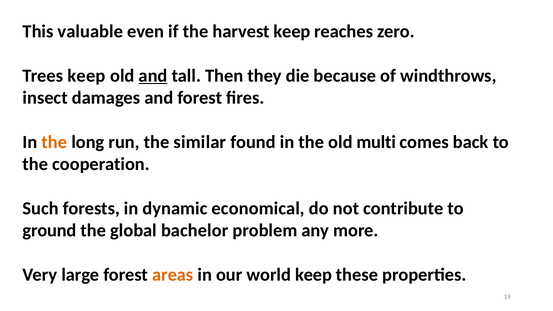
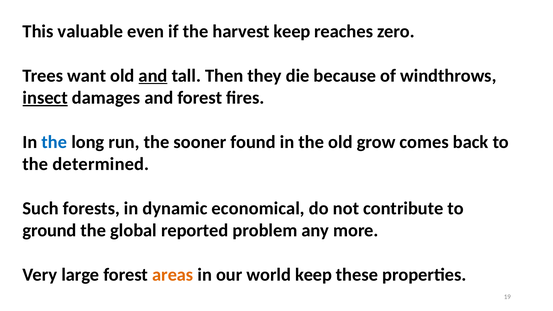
Trees keep: keep -> want
insect underline: none -> present
the at (54, 142) colour: orange -> blue
similar: similar -> sooner
multi: multi -> grow
cooperation: cooperation -> determined
bachelor: bachelor -> reported
